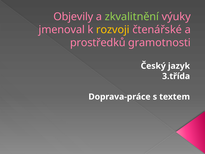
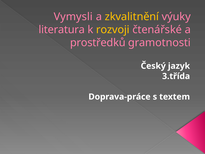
Objevily: Objevily -> Vymysli
zkvalitnění colour: light green -> yellow
jmenoval: jmenoval -> literatura
